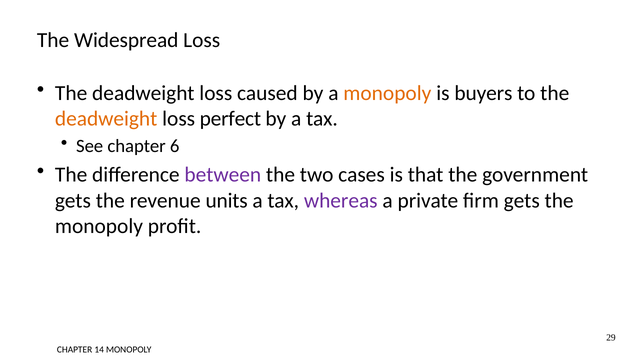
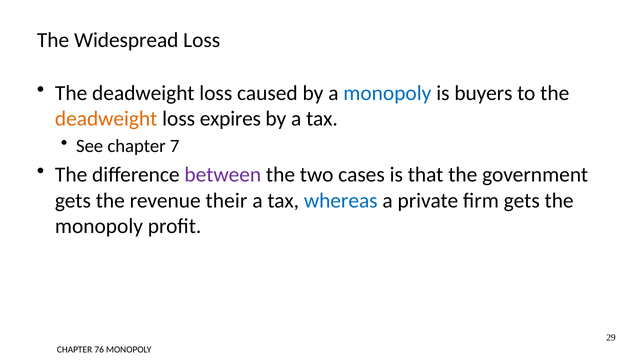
monopoly at (387, 93) colour: orange -> blue
perfect: perfect -> expires
6: 6 -> 7
units: units -> their
whereas colour: purple -> blue
14: 14 -> 76
